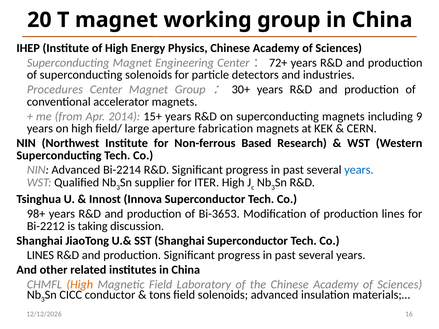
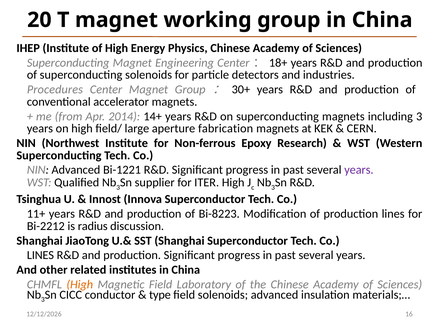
72+: 72+ -> 18+
15+: 15+ -> 14+
including 9: 9 -> 3
Based: Based -> Epoxy
Bi-2214: Bi-2214 -> Bi-1221
years at (359, 170) colour: blue -> purple
98+: 98+ -> 11+
Bi-3653: Bi-3653 -> Bi-8223
taking: taking -> radius
tons: tons -> type
